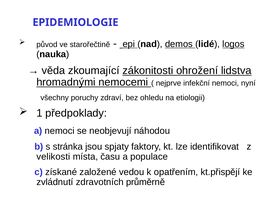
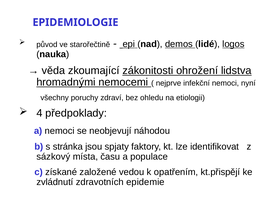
1: 1 -> 4
velikosti: velikosti -> sázkový
průměrně: průměrně -> epidemie
